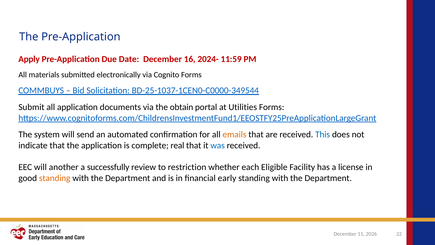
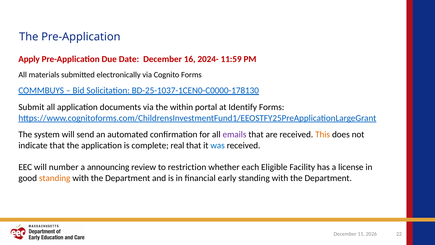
BD-25-1037-1CEN0-C0000-349544: BD-25-1037-1CEN0-C0000-349544 -> BD-25-1037-1CEN0-C0000-178130
obtain: obtain -> within
Utilities: Utilities -> Identify
emails colour: orange -> purple
This colour: blue -> orange
another: another -> number
successfully: successfully -> announcing
